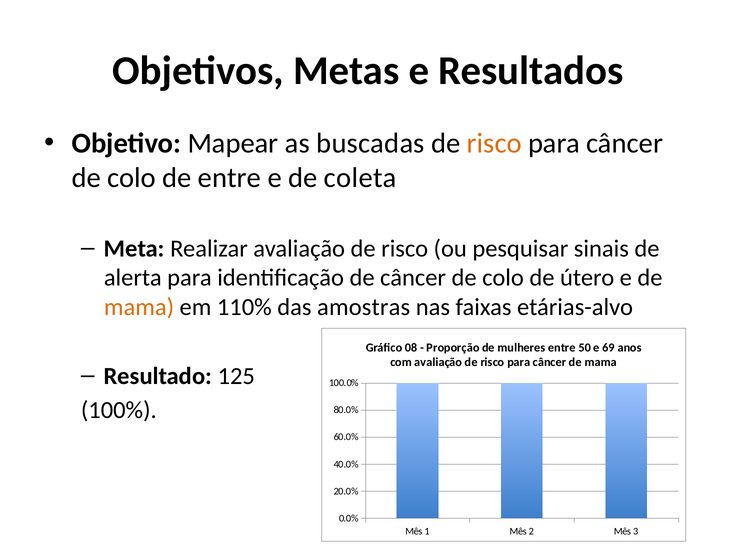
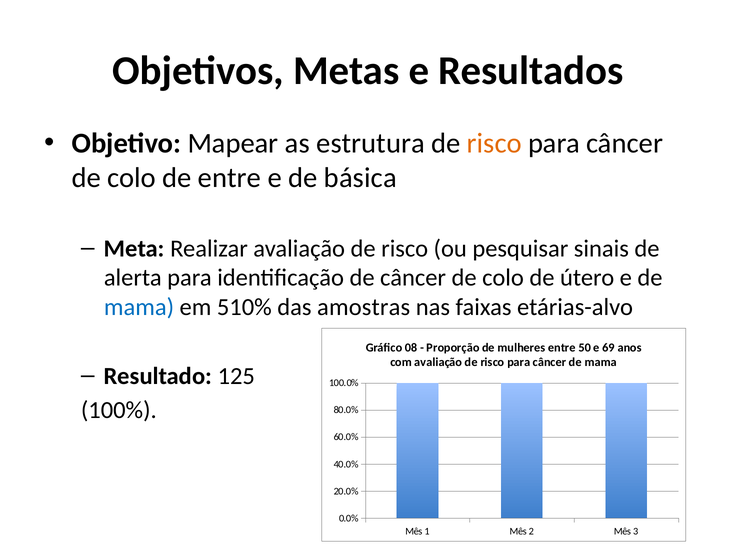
buscadas: buscadas -> estrutura
coleta: coleta -> básica
mama at (139, 307) colour: orange -> blue
110%: 110% -> 510%
